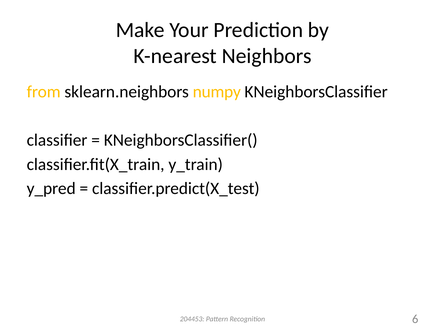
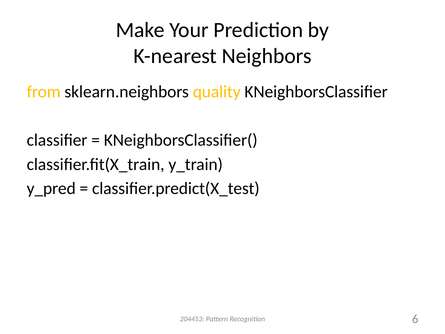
numpy: numpy -> quality
